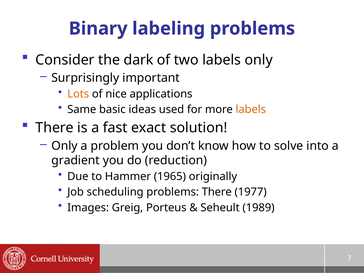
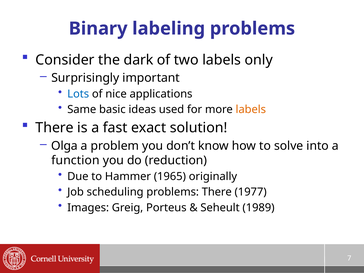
Lots colour: orange -> blue
Only at (64, 146): Only -> Olga
gradient: gradient -> function
